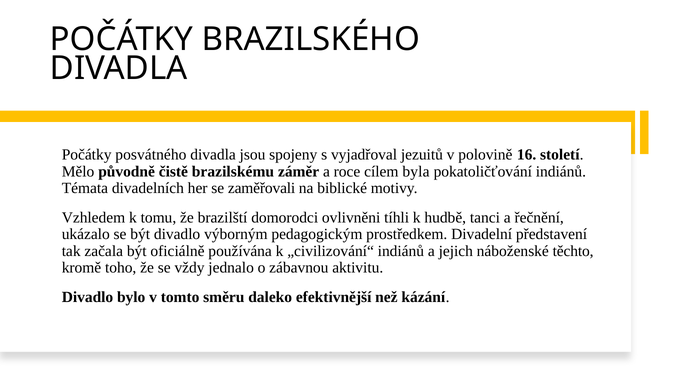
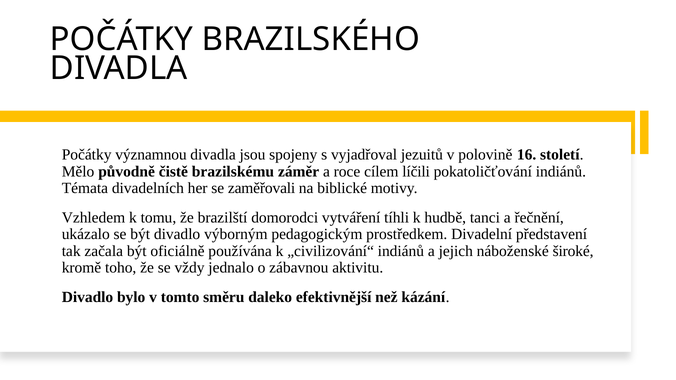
posvátného: posvátného -> významnou
byla: byla -> líčili
ovlivněni: ovlivněni -> vytváření
těchto: těchto -> široké
